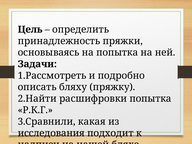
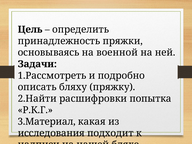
на попытка: попытка -> военной
3.Сравнили: 3.Сравнили -> 3.Материал
